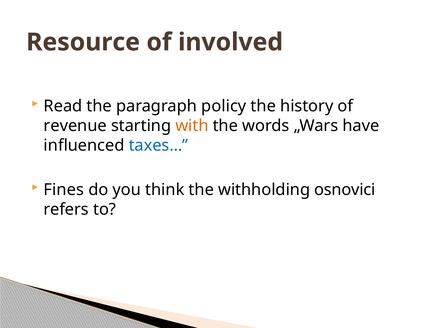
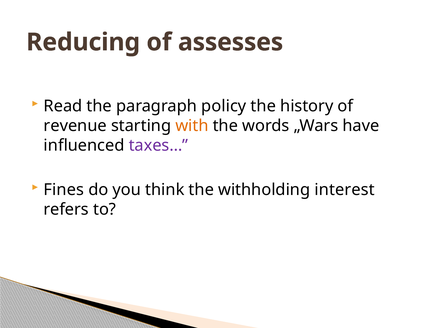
Resource: Resource -> Reducing
involved: involved -> assesses
taxes… colour: blue -> purple
osnovici: osnovici -> interest
